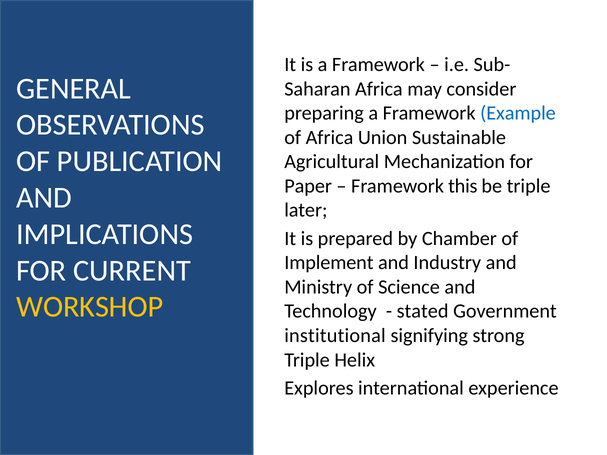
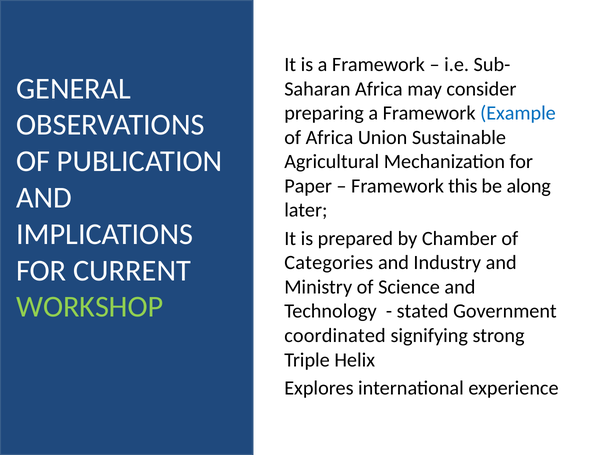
be triple: triple -> along
Implement: Implement -> Categories
WORKSHOP colour: yellow -> light green
institutional: institutional -> coordinated
